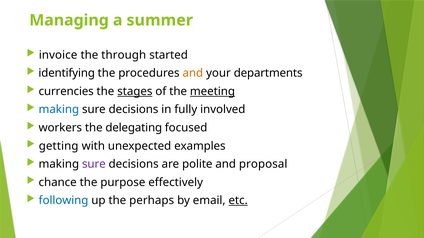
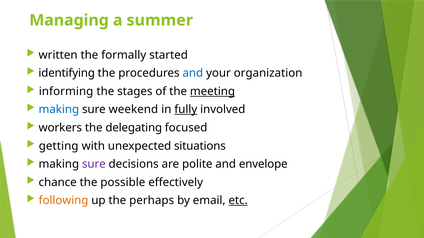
invoice: invoice -> written
through: through -> formally
and at (193, 73) colour: orange -> blue
departments: departments -> organization
currencies: currencies -> informing
stages underline: present -> none
decisions at (133, 110): decisions -> weekend
fully underline: none -> present
examples: examples -> situations
proposal: proposal -> envelope
purpose: purpose -> possible
following colour: blue -> orange
